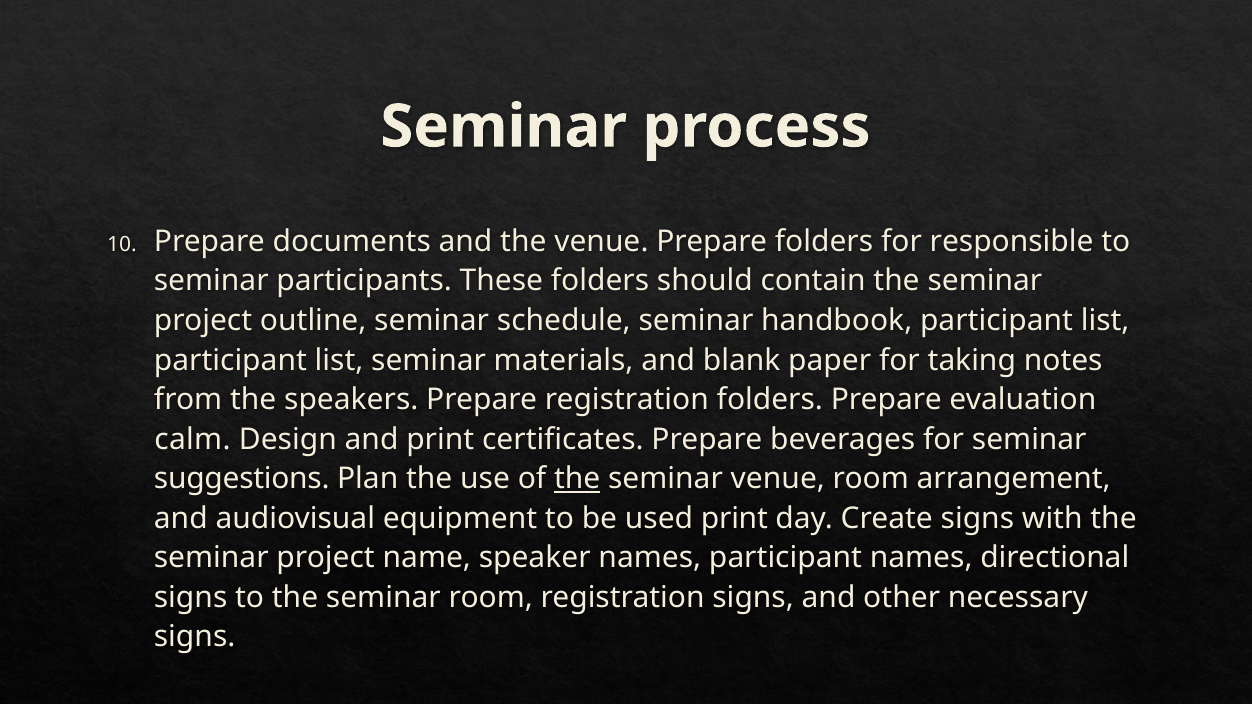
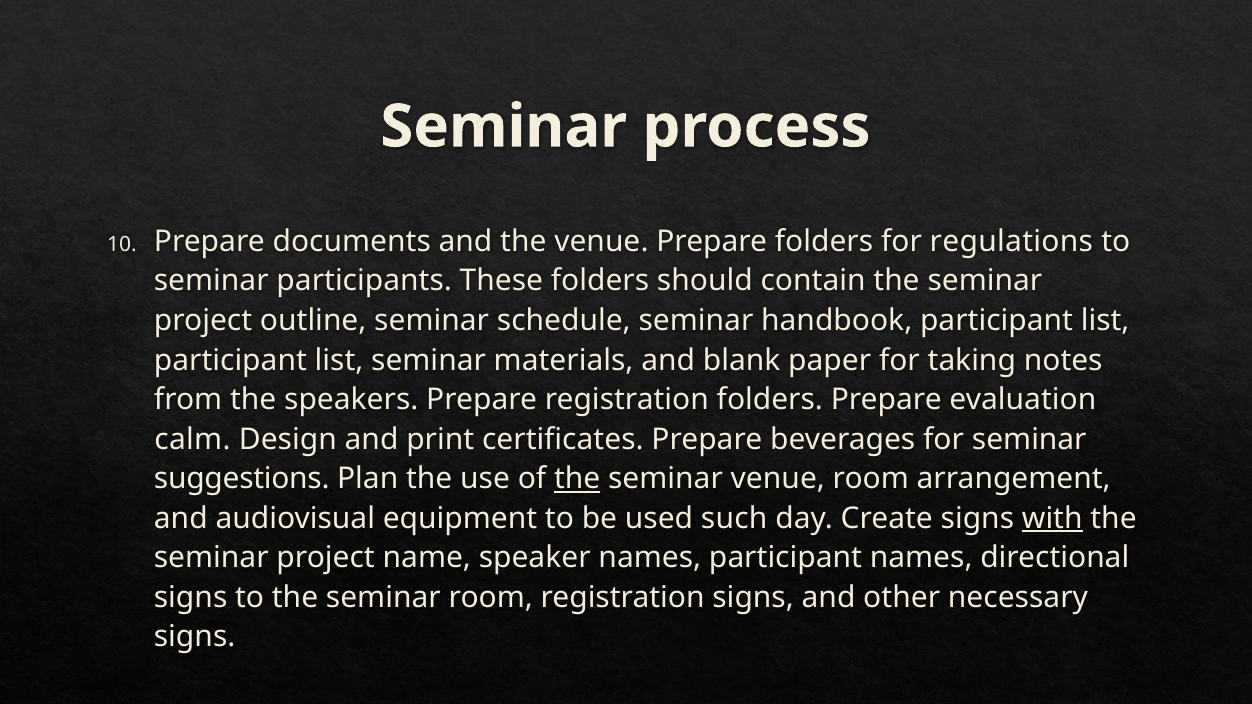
responsible: responsible -> regulations
used print: print -> such
with underline: none -> present
